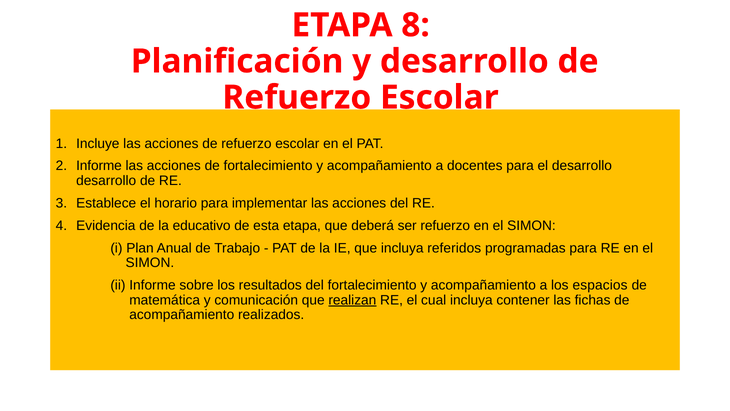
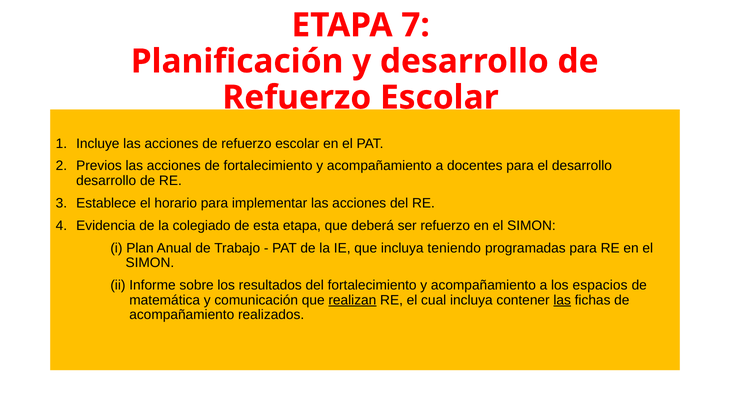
8: 8 -> 7
2 Informe: Informe -> Previos
educativo: educativo -> colegiado
referidos: referidos -> teniendo
las at (562, 300) underline: none -> present
